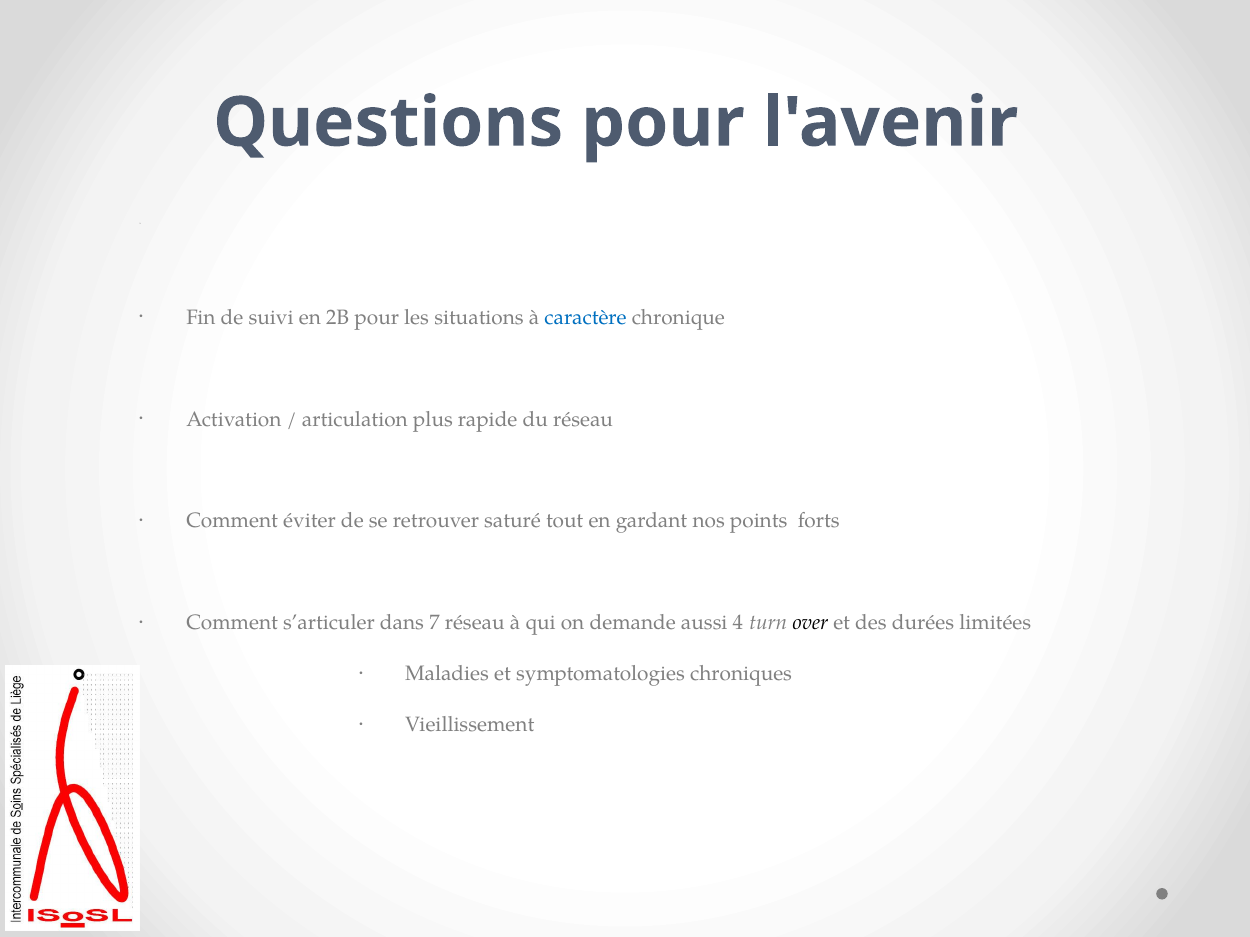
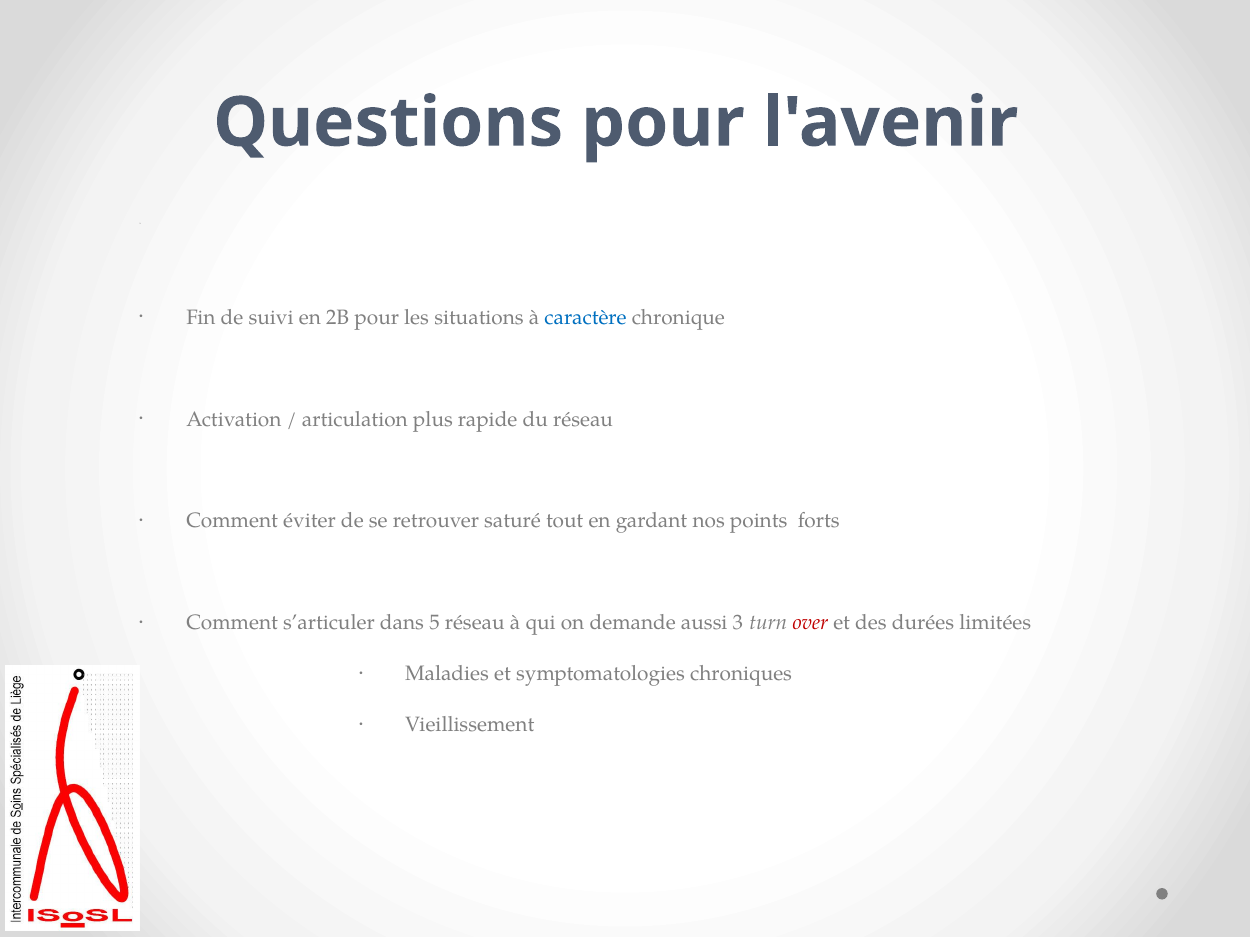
7: 7 -> 5
4: 4 -> 3
over colour: black -> red
